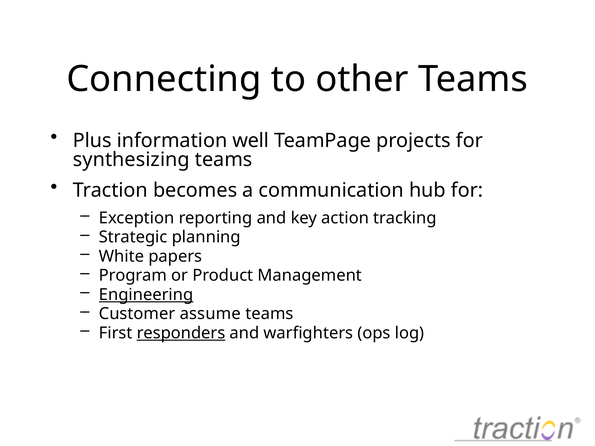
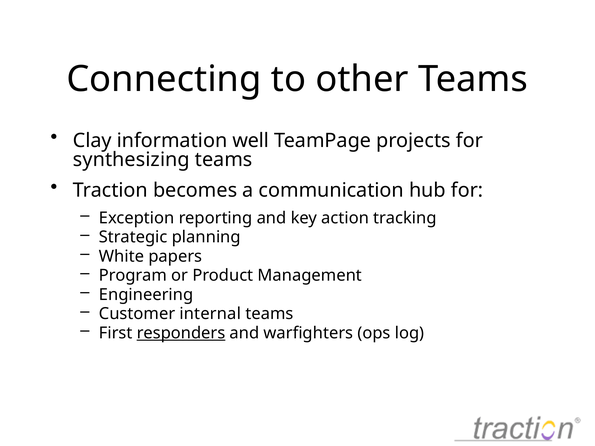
Plus: Plus -> Clay
Engineering underline: present -> none
assume: assume -> internal
